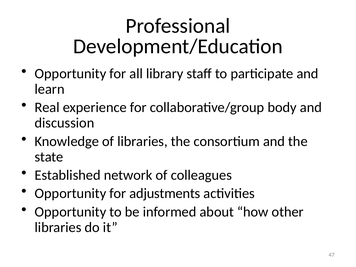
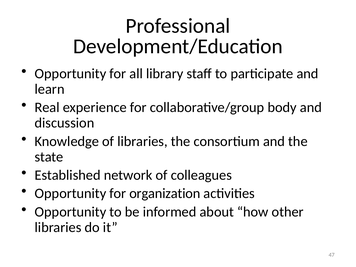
adjustments: adjustments -> organization
